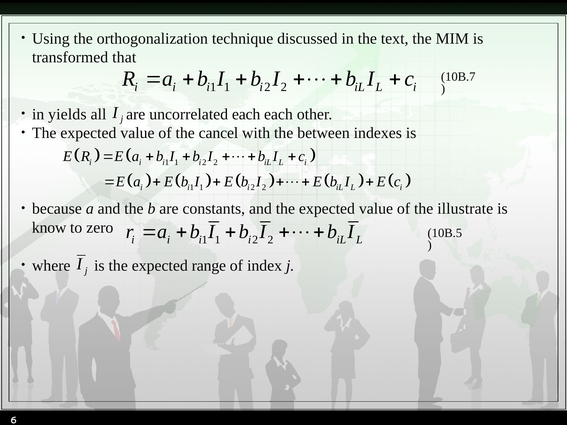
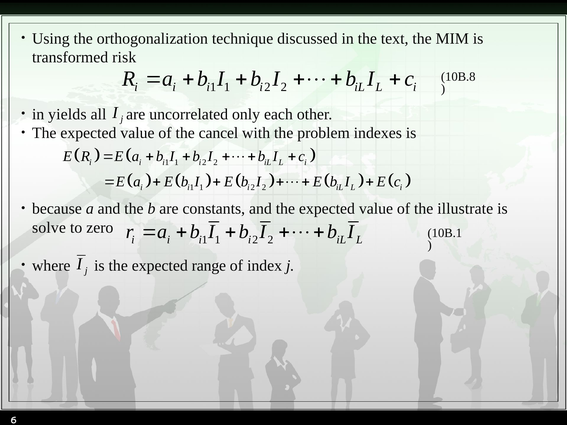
that: that -> risk
10B.7: 10B.7 -> 10B.8
uncorrelated each: each -> only
between: between -> problem
know: know -> solve
10B.5: 10B.5 -> 10B.1
